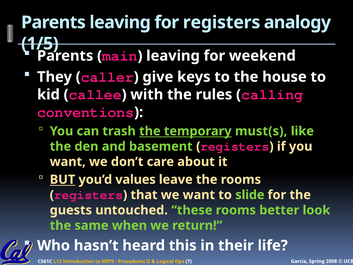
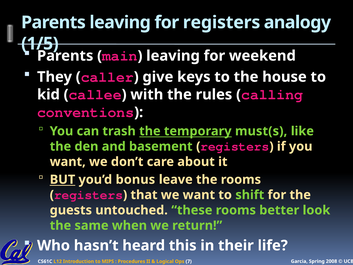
values: values -> bonus
slide: slide -> shift
